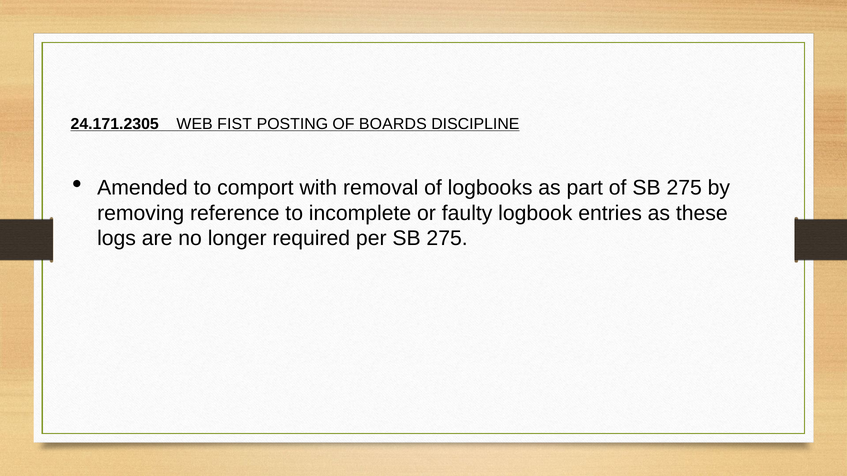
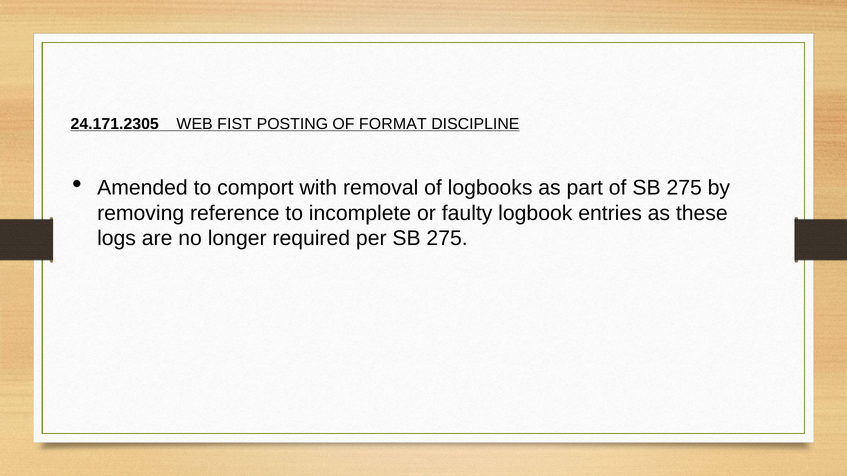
BOARDS: BOARDS -> FORMAT
